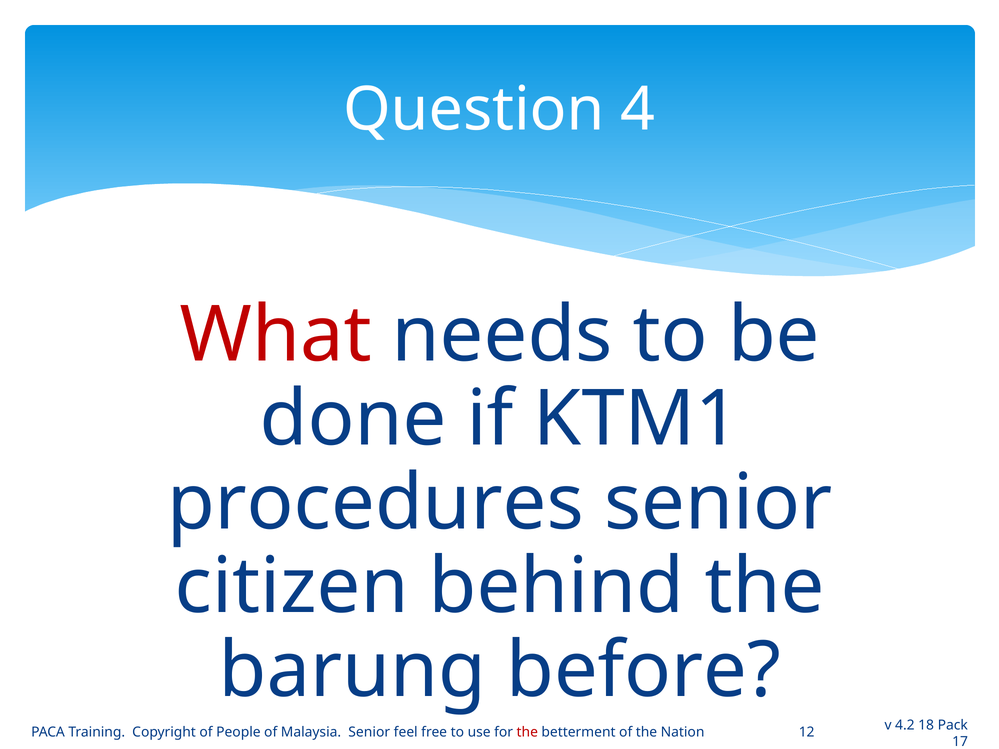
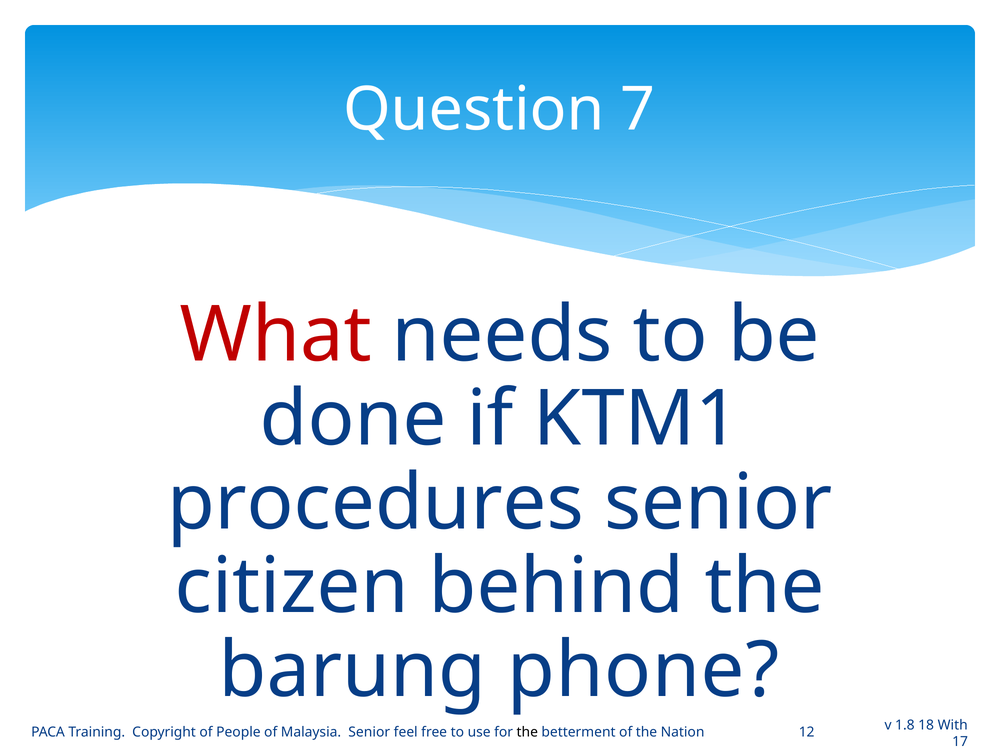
4: 4 -> 7
before: before -> phone
4.2: 4.2 -> 1.8
Pack: Pack -> With
the at (527, 733) colour: red -> black
